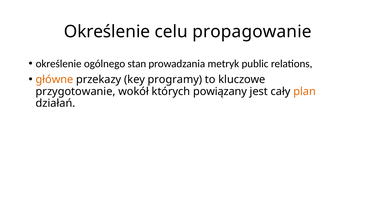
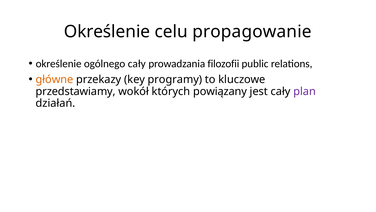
ogólnego stan: stan -> cały
metryk: metryk -> filozofii
przygotowanie: przygotowanie -> przedstawiamy
plan colour: orange -> purple
